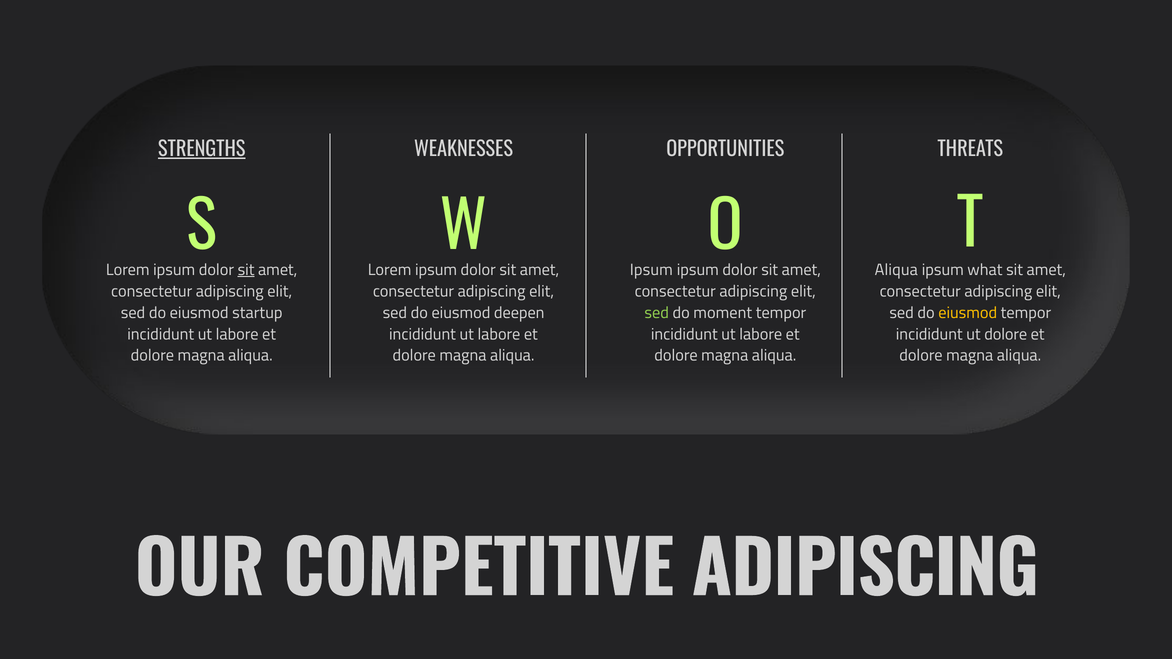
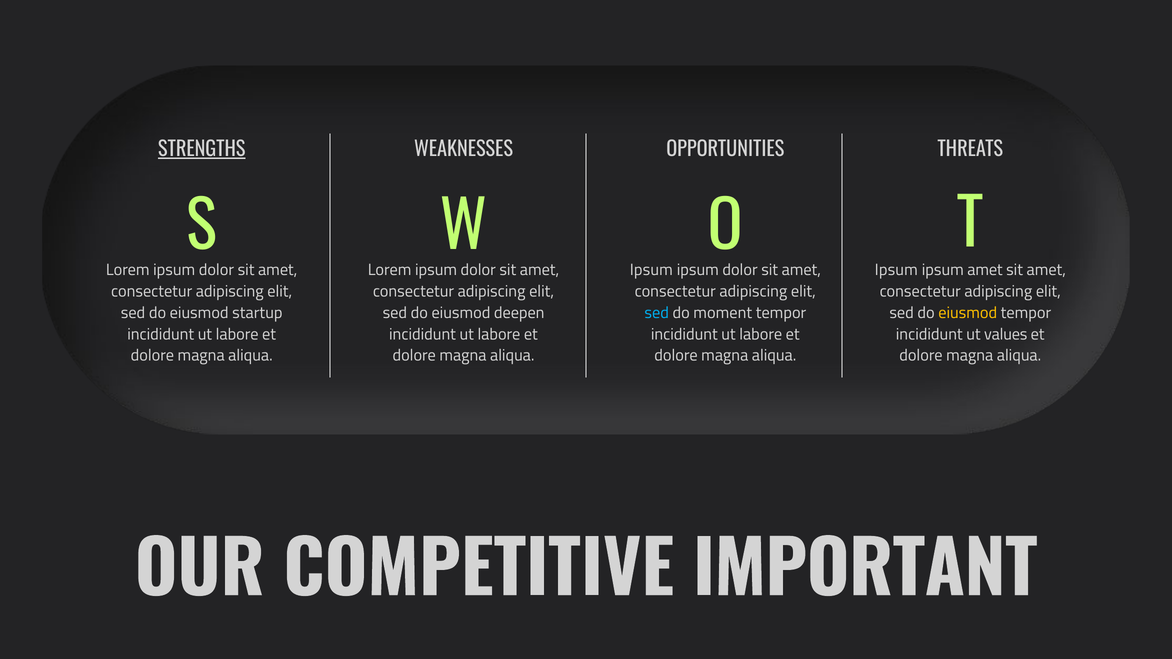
sit at (246, 270) underline: present -> none
Aliqua at (896, 270): Aliqua -> Ipsum
ipsum what: what -> amet
sed at (657, 313) colour: light green -> light blue
ut dolore: dolore -> values
COMPETITIVE ADIPISCING: ADIPISCING -> IMPORTANT
